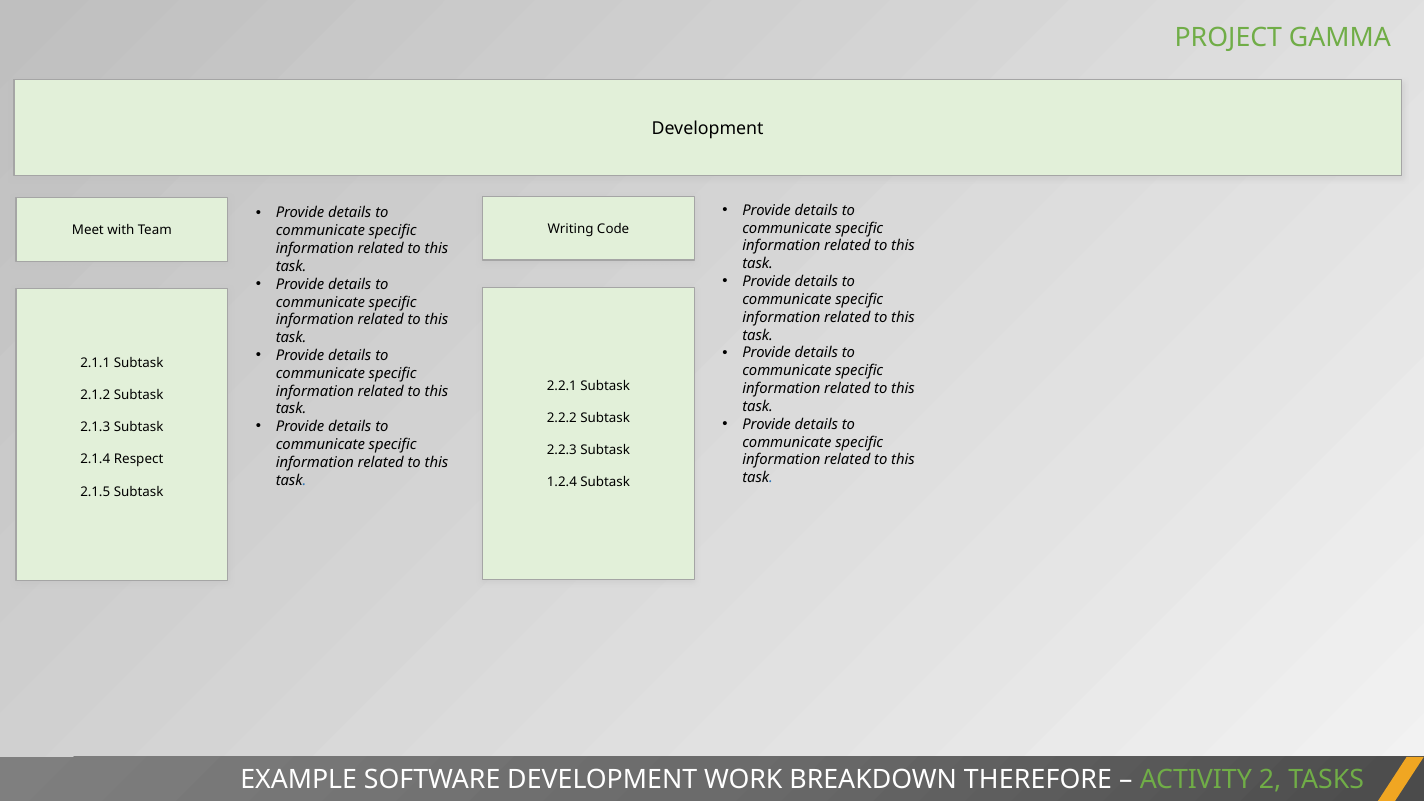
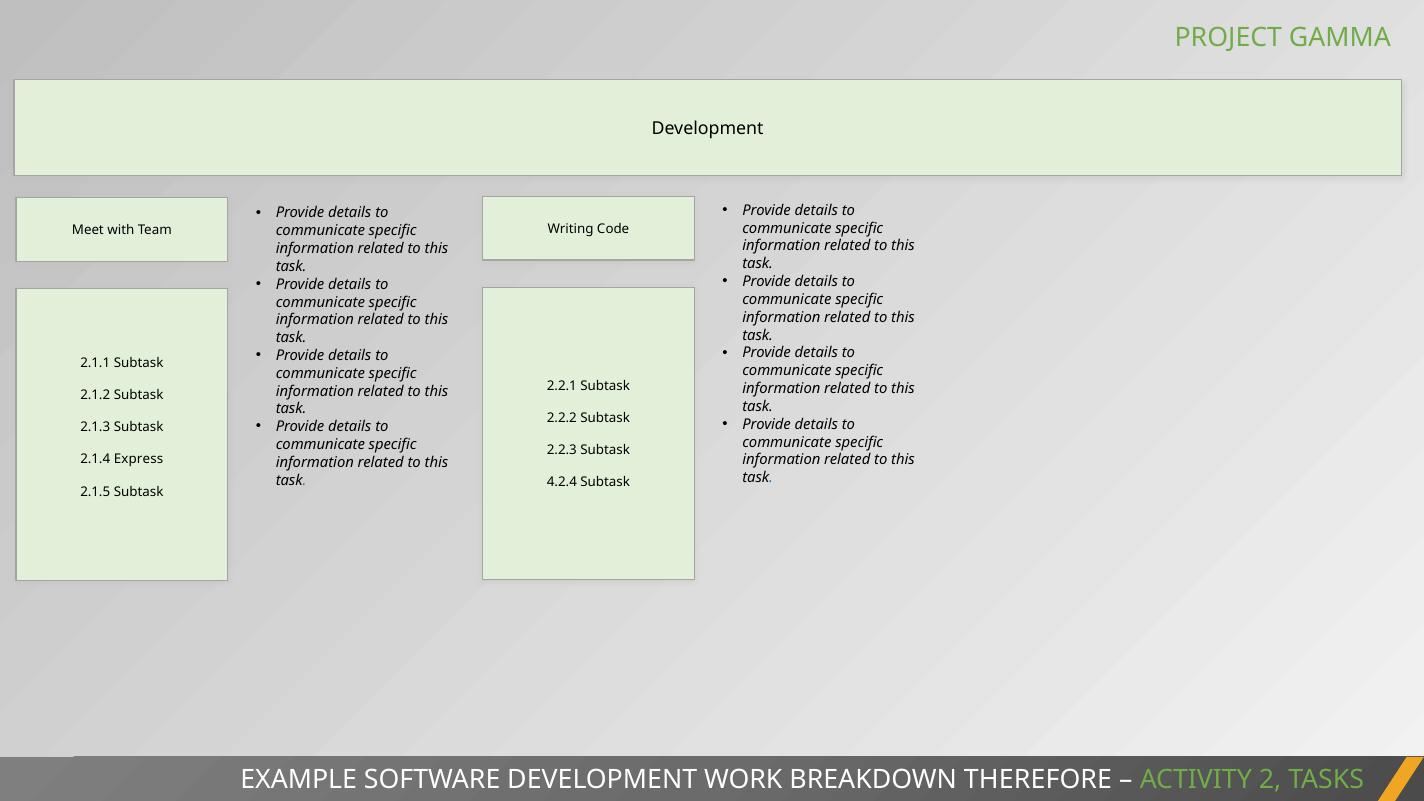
Respect: Respect -> Express
1.2.4: 1.2.4 -> 4.2.4
